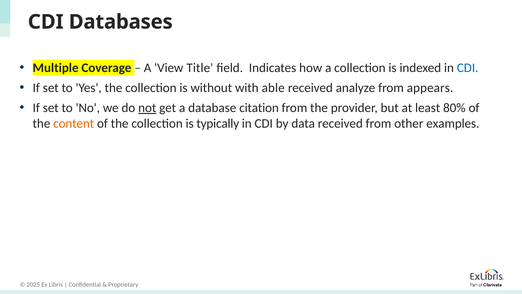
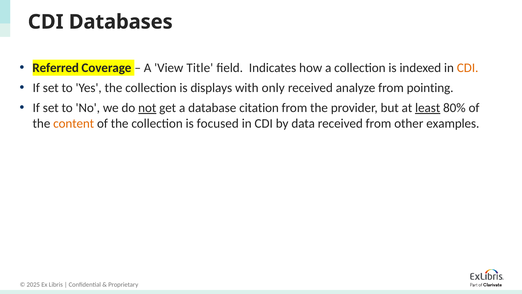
Multiple: Multiple -> Referred
CDI at (468, 68) colour: blue -> orange
without: without -> displays
able: able -> only
appears: appears -> pointing
least underline: none -> present
typically: typically -> focused
